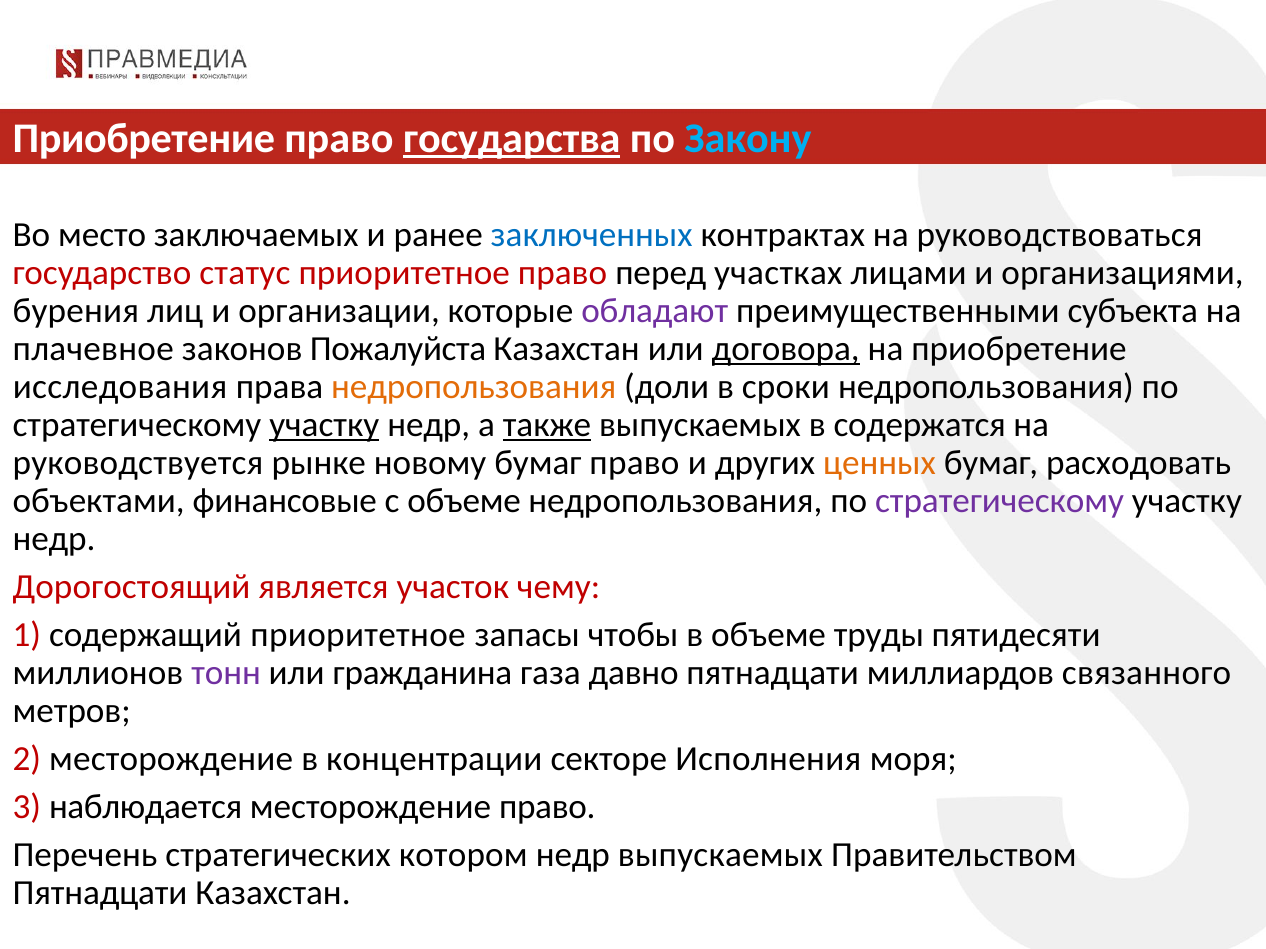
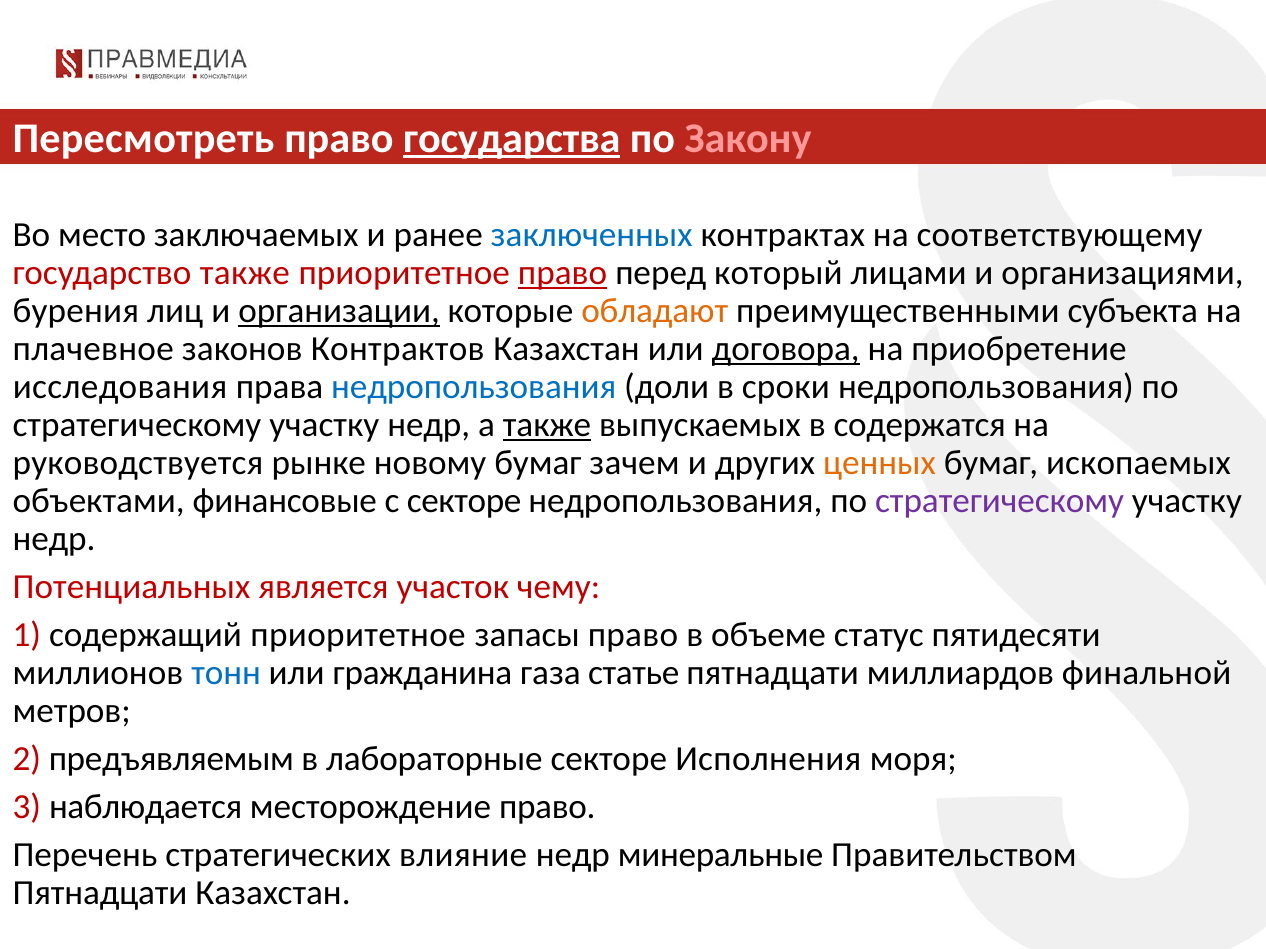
Приобретение at (144, 139): Приобретение -> Пересмотреть
Закону colour: light blue -> pink
руководствоваться: руководствоваться -> соответствующему
государство статус: статус -> также
право at (563, 273) underline: none -> present
участках: участках -> который
организации underline: none -> present
обладают colour: purple -> orange
Пожалуйста: Пожалуйста -> Контрактов
недропользования at (474, 387) colour: orange -> blue
участку at (324, 425) underline: present -> none
бумаг право: право -> зачем
расходовать: расходовать -> ископаемых
с объеме: объеме -> секторе
Дорогостоящий: Дорогостоящий -> Потенциальных
запасы чтобы: чтобы -> право
труды: труды -> статус
тонн colour: purple -> blue
давно: давно -> статье
связанного: связанного -> финальной
2 месторождение: месторождение -> предъявляемым
концентрации: концентрации -> лабораторные
котором: котором -> влияние
недр выпускаемых: выпускаемых -> минеральные
